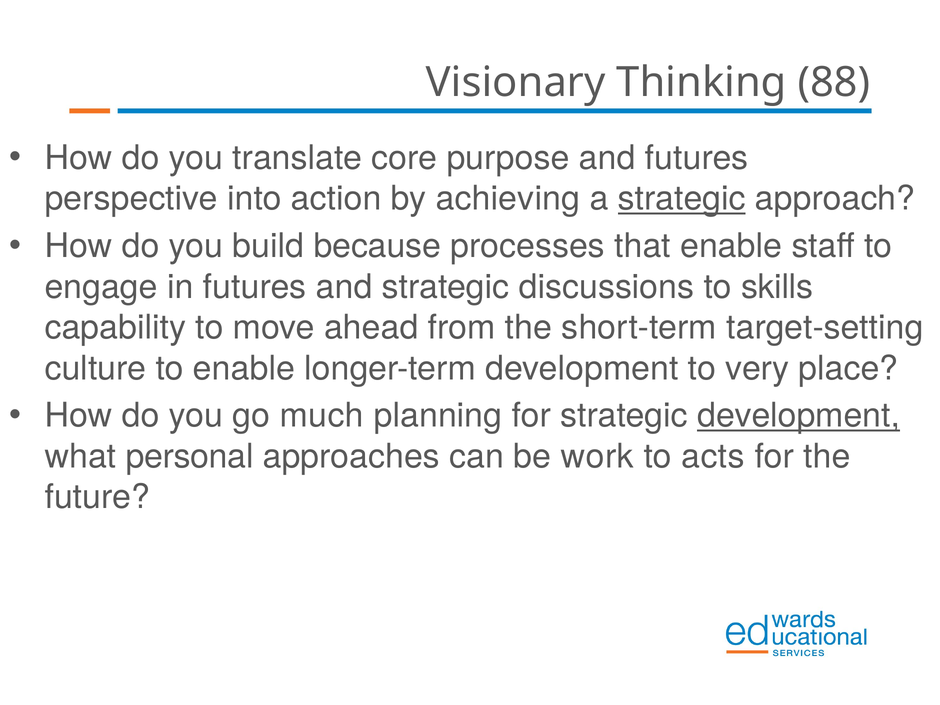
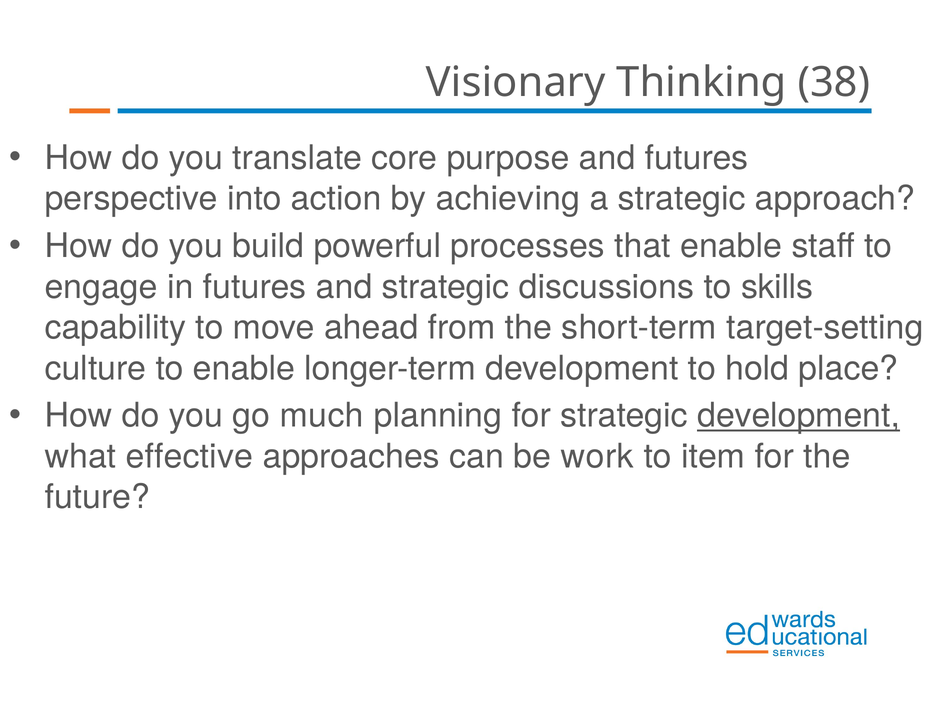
88: 88 -> 38
strategic at (682, 199) underline: present -> none
because: because -> powerful
very: very -> hold
personal: personal -> effective
acts: acts -> item
